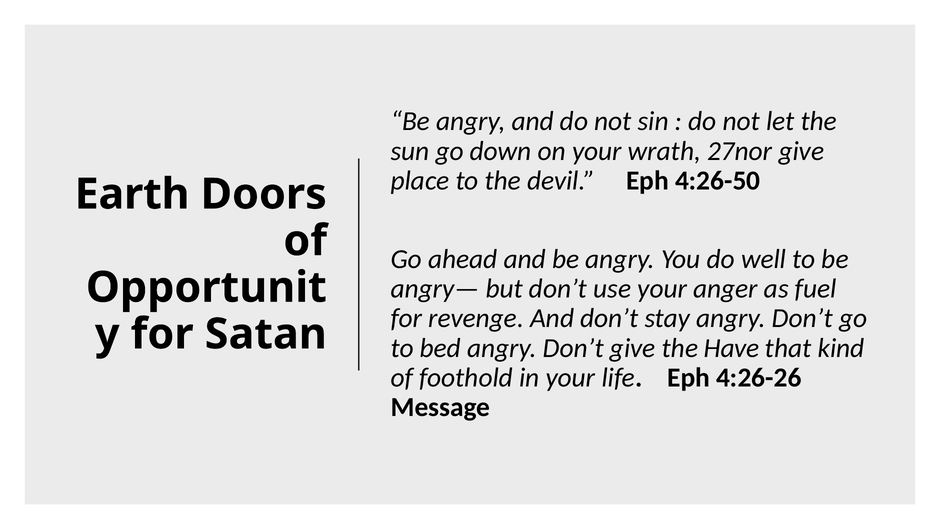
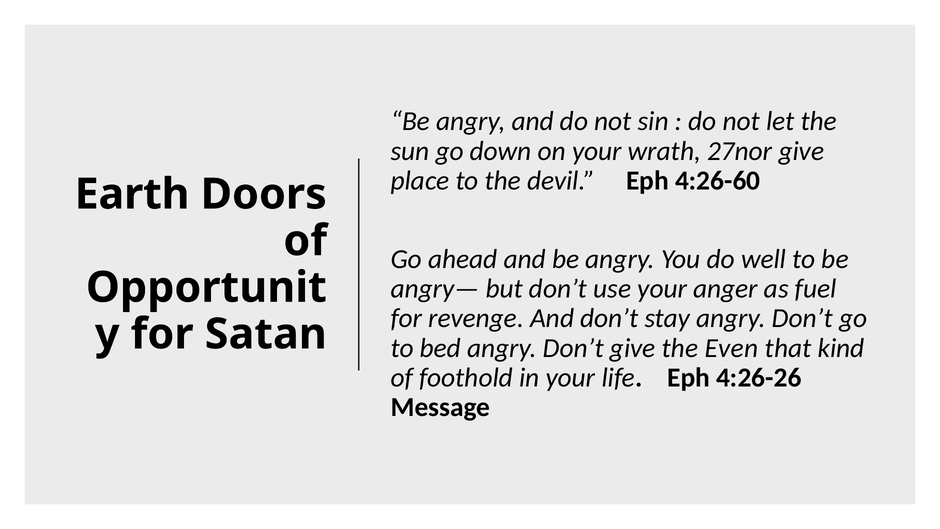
4:26-50: 4:26-50 -> 4:26-60
Have: Have -> Even
